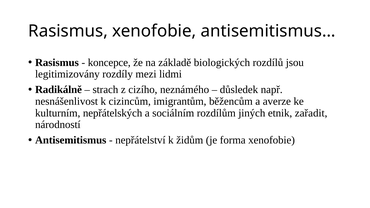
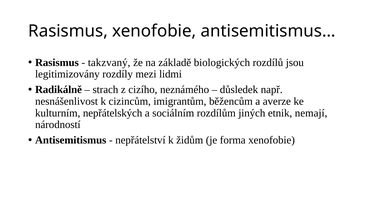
koncepce: koncepce -> takzvaný
zařadit: zařadit -> nemají
